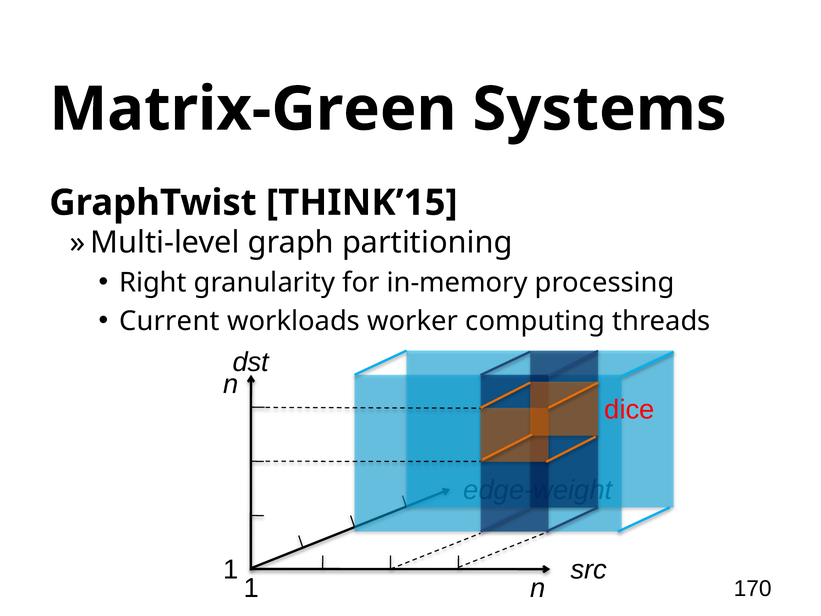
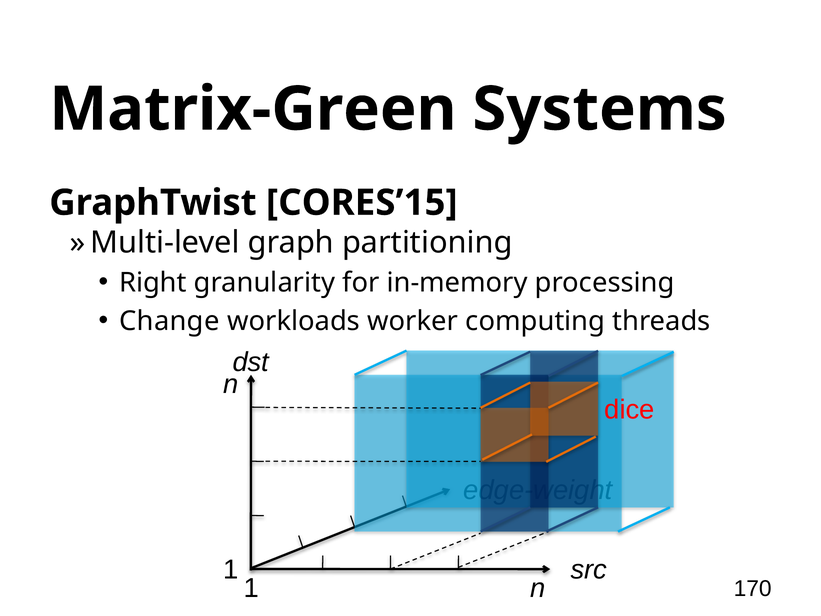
THINK’15: THINK’15 -> CORES’15
Current: Current -> Change
